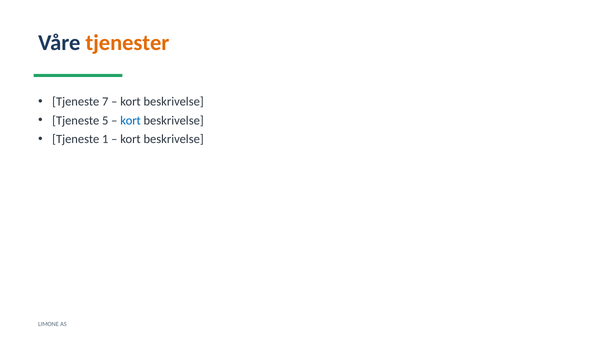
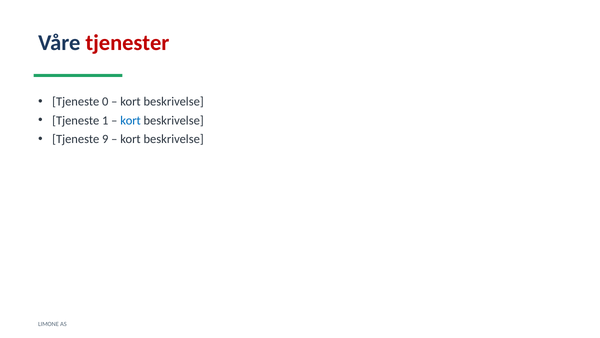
tjenester colour: orange -> red
7: 7 -> 0
5: 5 -> 1
1: 1 -> 9
